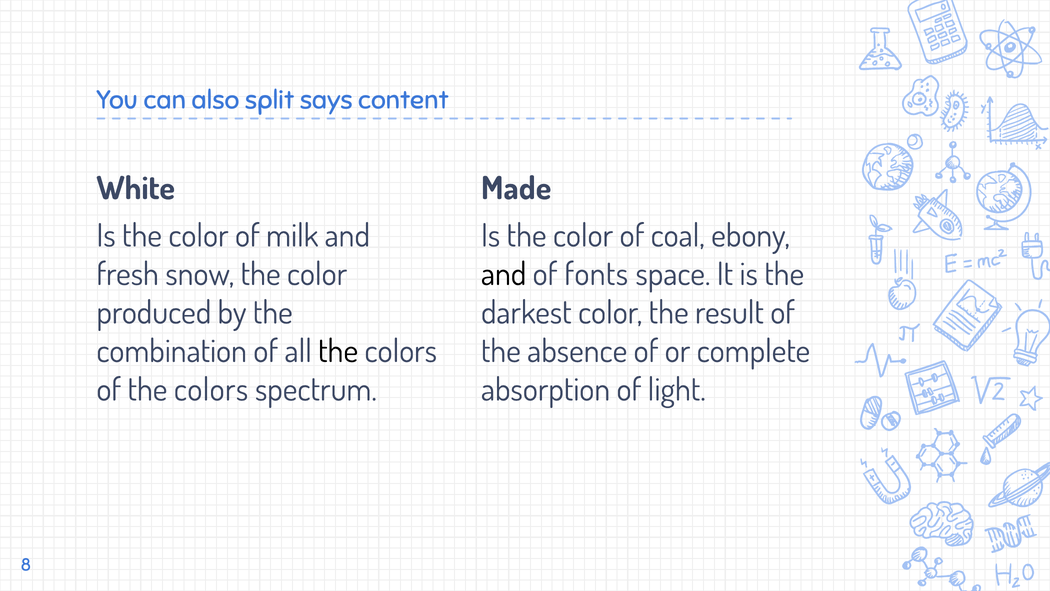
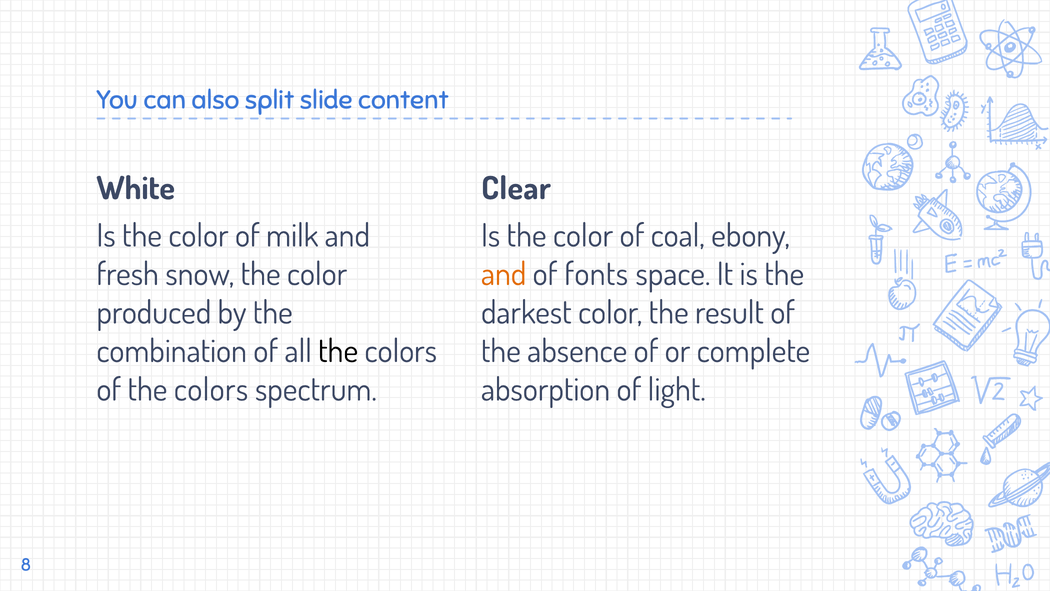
says: says -> slide
Made: Made -> Clear
and at (504, 274) colour: black -> orange
